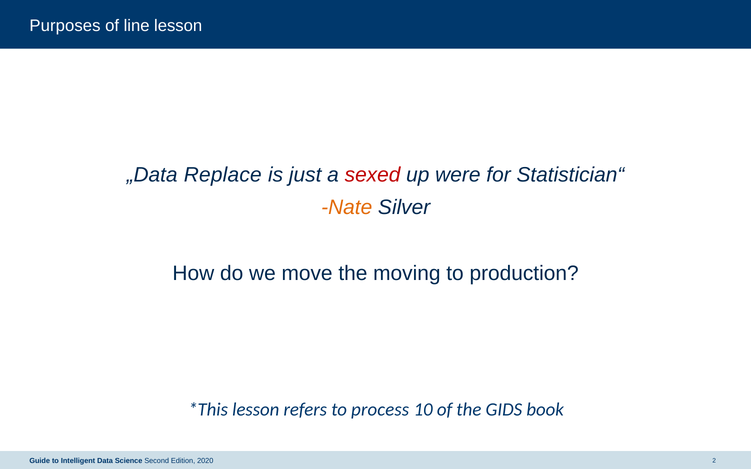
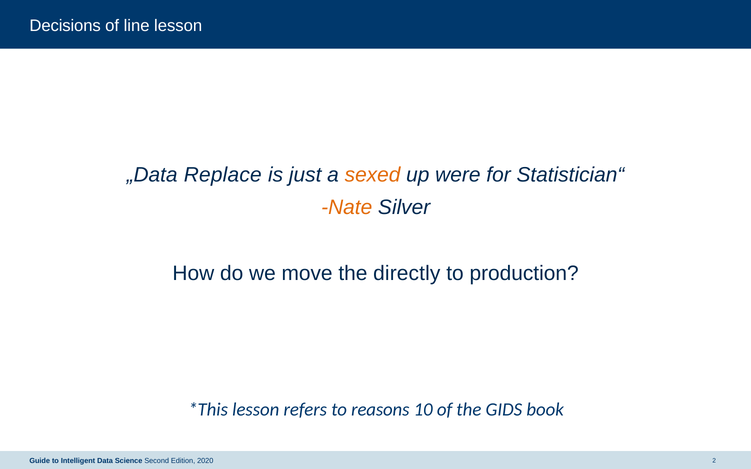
Purposes: Purposes -> Decisions
sexed colour: red -> orange
moving: moving -> directly
process: process -> reasons
